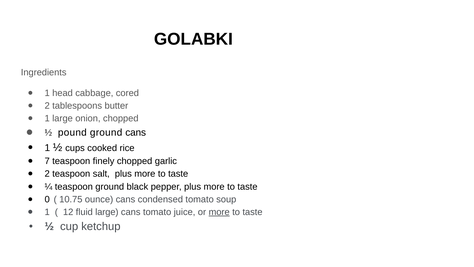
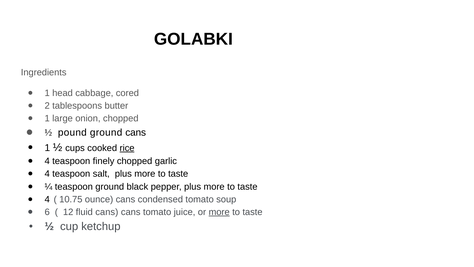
rice underline: none -> present
7 at (47, 161): 7 -> 4
2 at (47, 174): 2 -> 4
0 at (47, 199): 0 -> 4
1 at (47, 212): 1 -> 6
fluid large: large -> cans
